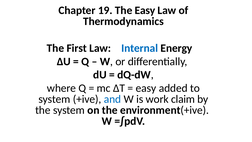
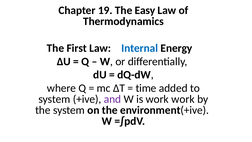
easy at (146, 88): easy -> time
and colour: blue -> purple
work claim: claim -> work
